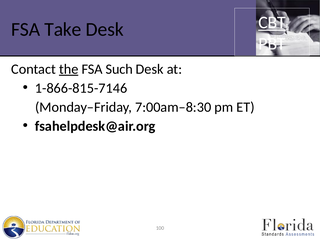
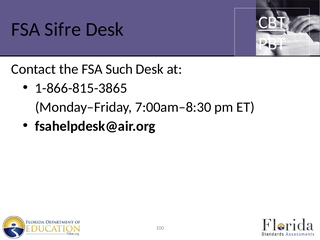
Take: Take -> Sifre
the underline: present -> none
1-866-815-7146: 1-866-815-7146 -> 1-866-815-3865
